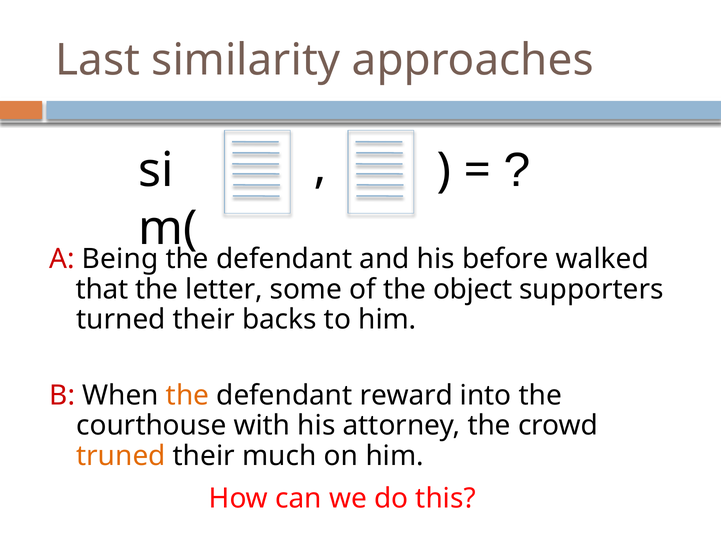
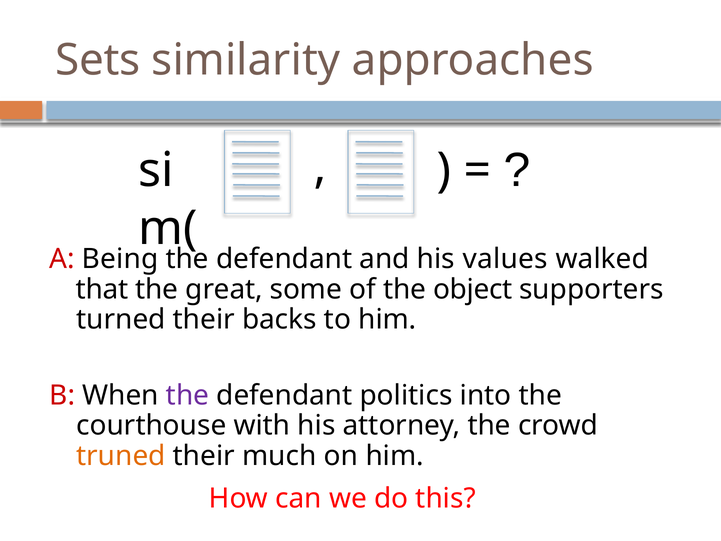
Last: Last -> Sets
before: before -> values
letter: letter -> great
the at (188, 395) colour: orange -> purple
reward: reward -> politics
